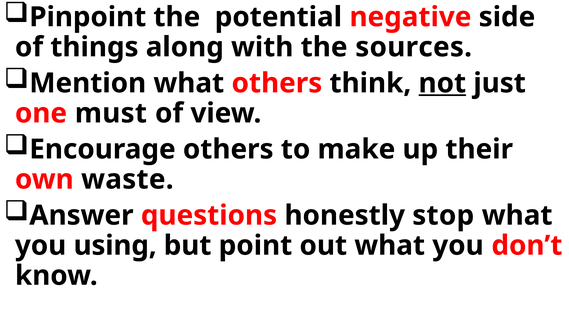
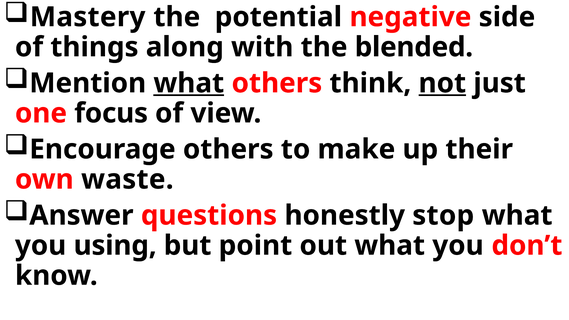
Pinpoint: Pinpoint -> Mastery
sources: sources -> blended
what at (189, 83) underline: none -> present
must: must -> focus
